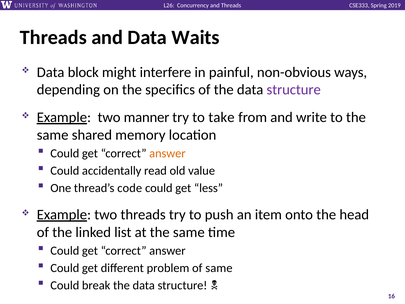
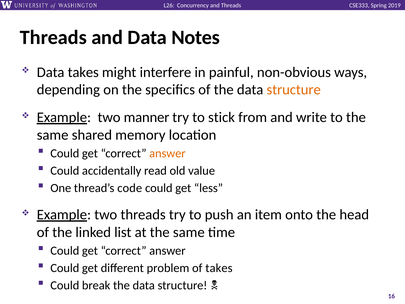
Waits: Waits -> Notes
Data block: block -> takes
structure at (294, 90) colour: purple -> orange
take: take -> stick
of same: same -> takes
